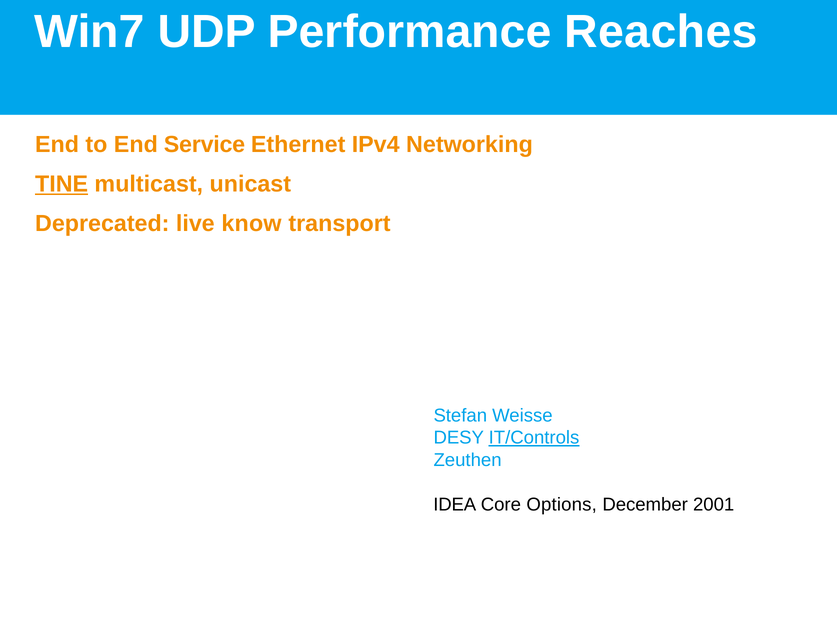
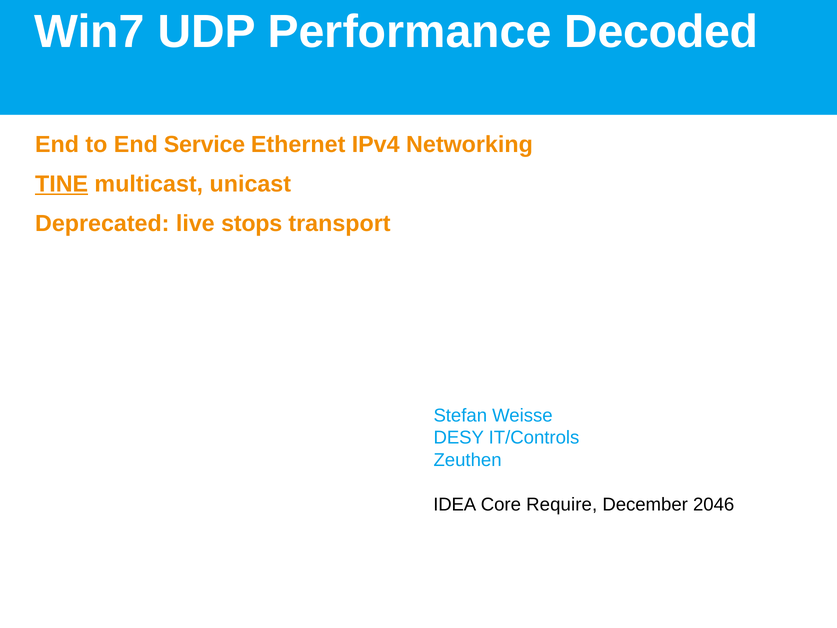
Reaches: Reaches -> Decoded
know: know -> stops
IT/Controls underline: present -> none
Options: Options -> Require
2001: 2001 -> 2046
